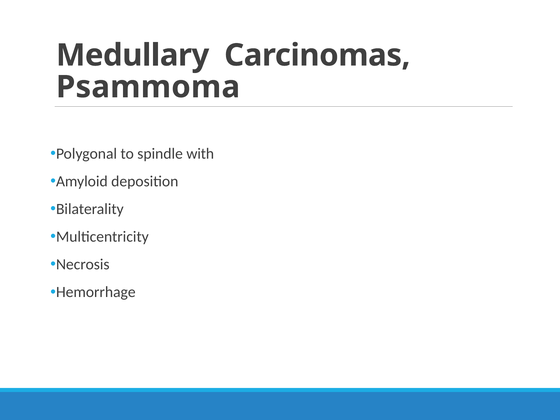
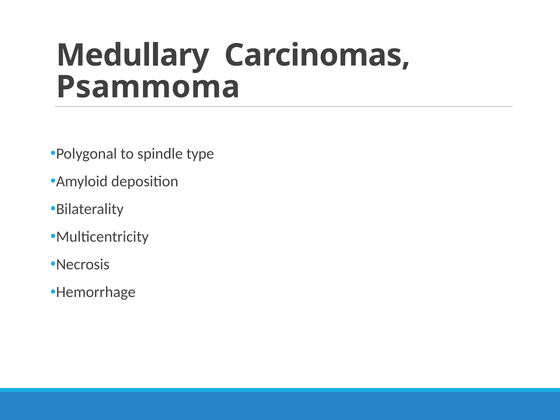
with: with -> type
